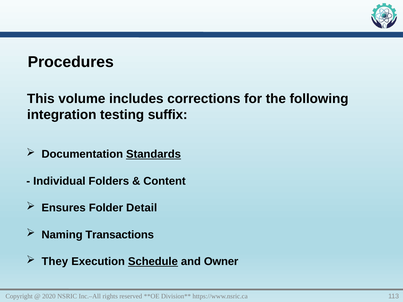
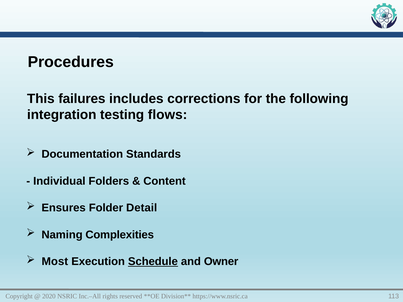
volume: volume -> failures
suffix: suffix -> flows
Standards underline: present -> none
Transactions: Transactions -> Complexities
They: They -> Most
